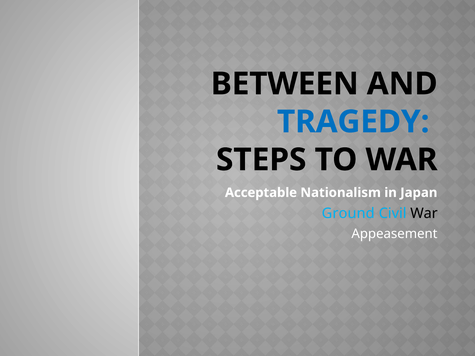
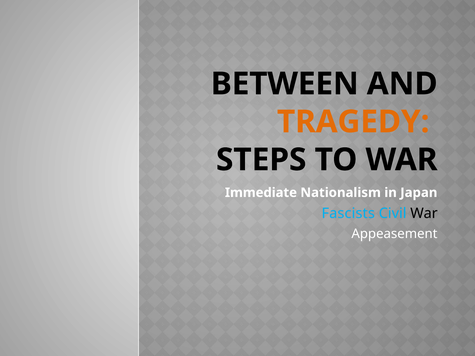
TRAGEDY colour: blue -> orange
Acceptable: Acceptable -> Immediate
Ground: Ground -> Fascists
